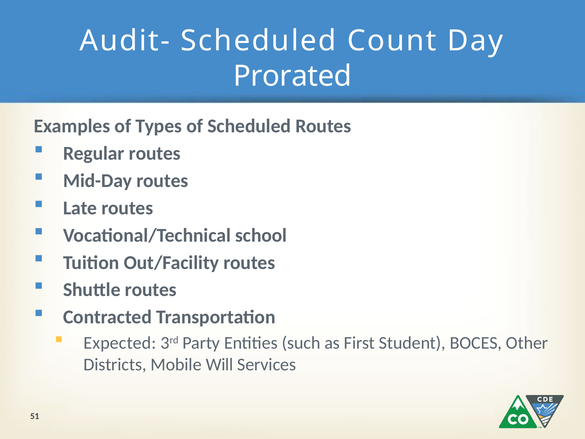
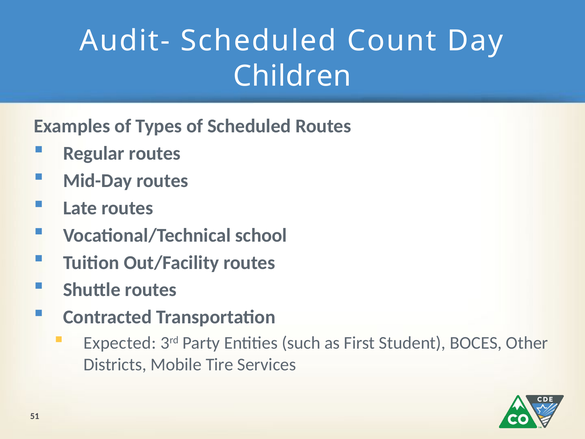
Prorated: Prorated -> Children
Will: Will -> Tire
